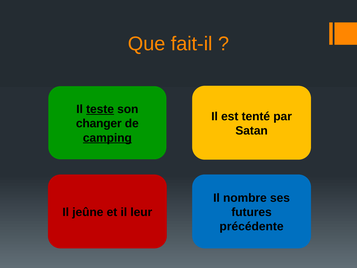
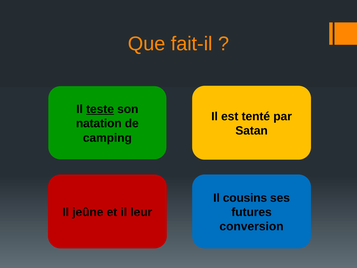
changer: changer -> natation
camping underline: present -> none
nombre: nombre -> cousins
précédente: précédente -> conversion
